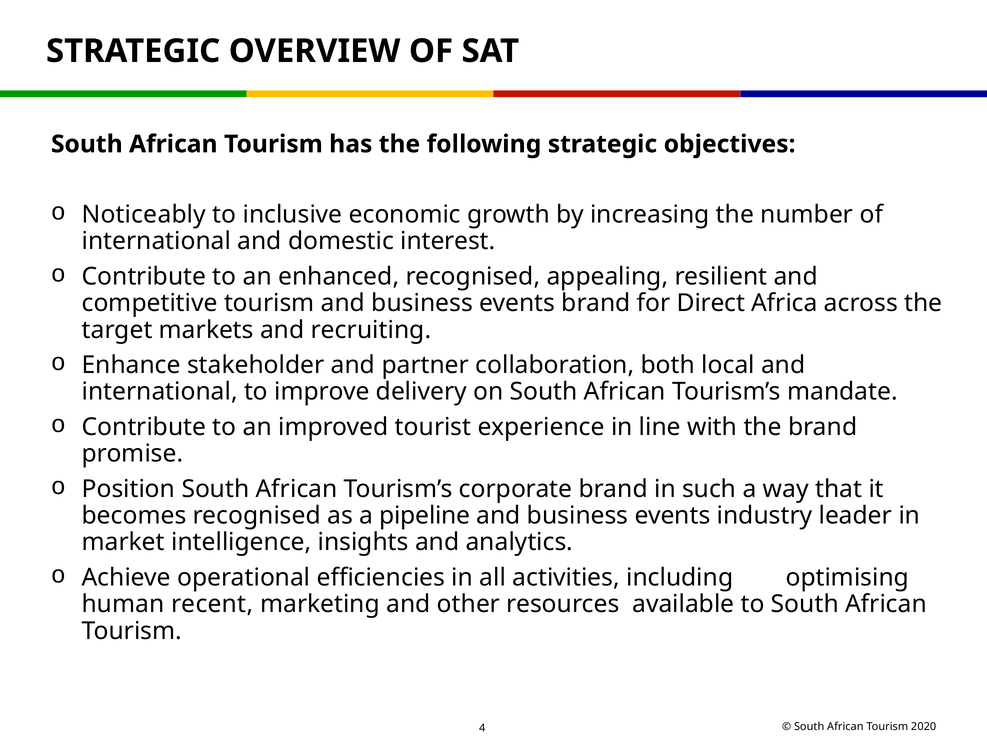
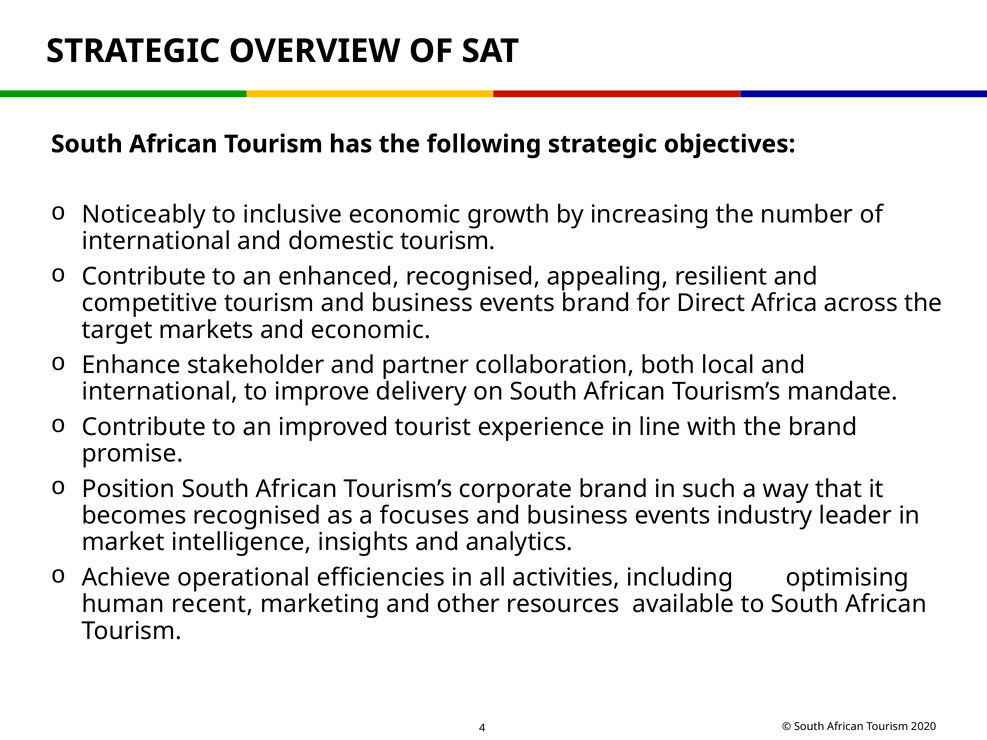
domestic interest: interest -> tourism
and recruiting: recruiting -> economic
pipeline: pipeline -> focuses
